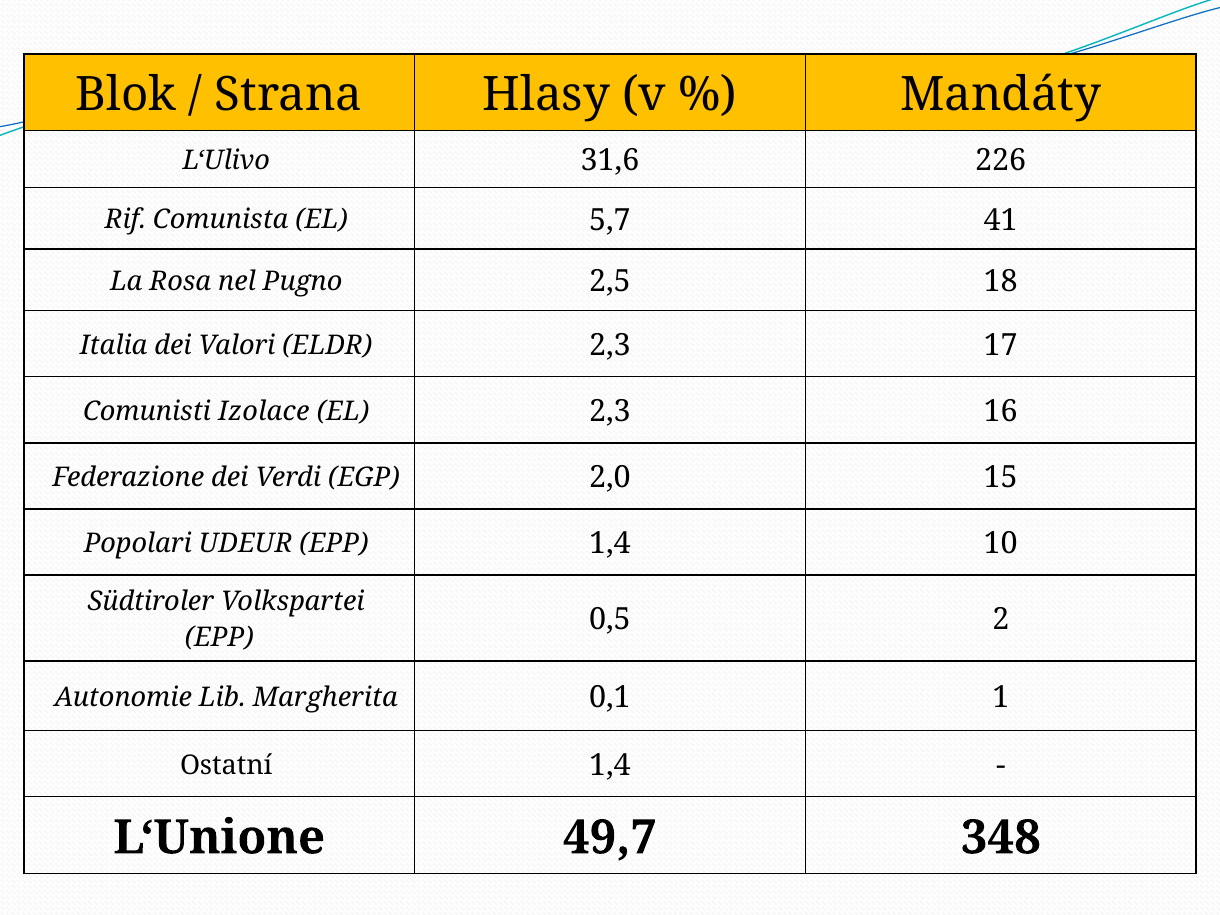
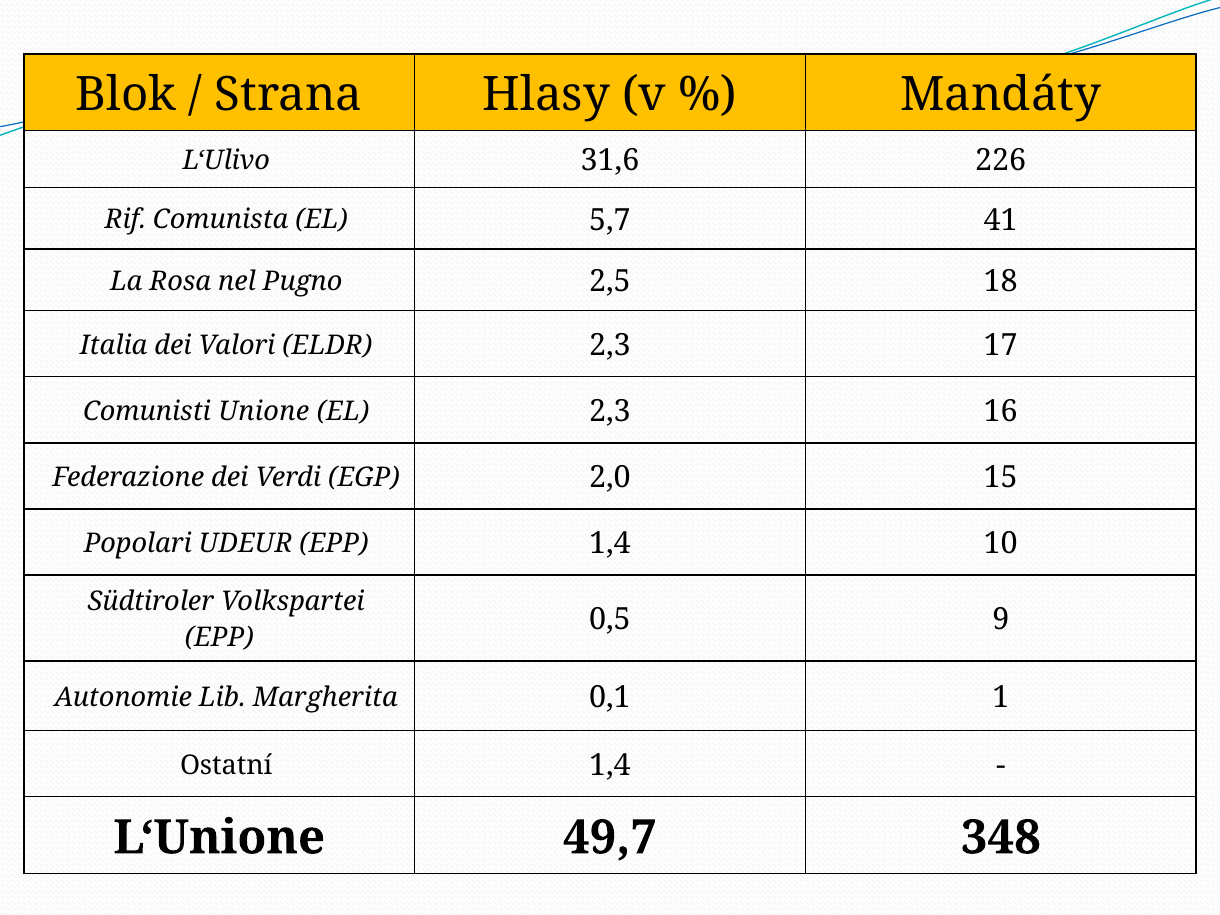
Izolace: Izolace -> Unione
2: 2 -> 9
